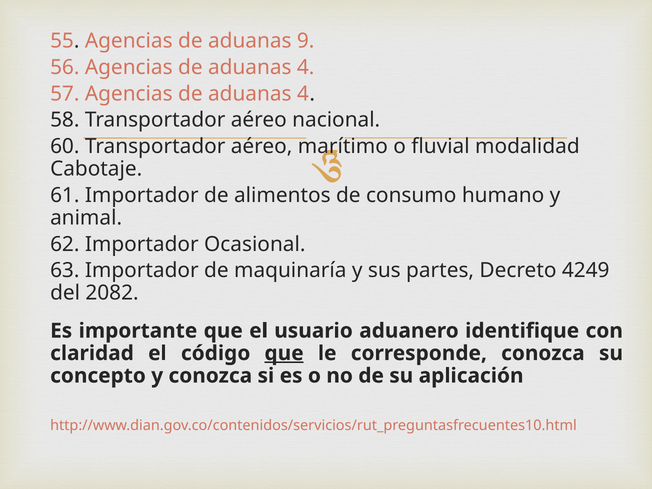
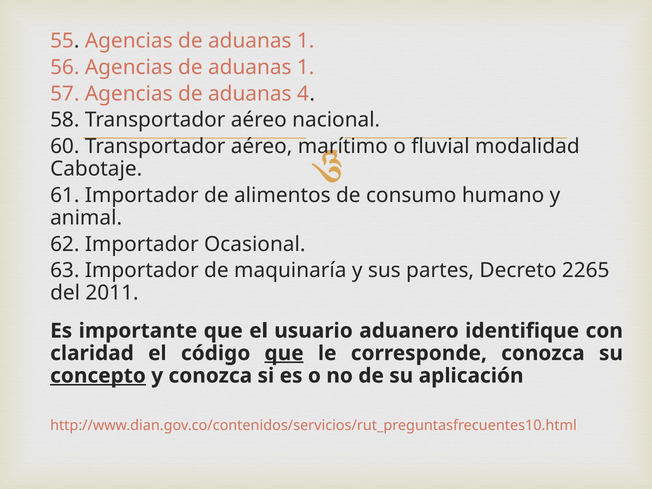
9 at (306, 41): 9 -> 1
4 at (306, 67): 4 -> 1
4249: 4249 -> 2265
2082: 2082 -> 2011
concepto underline: none -> present
